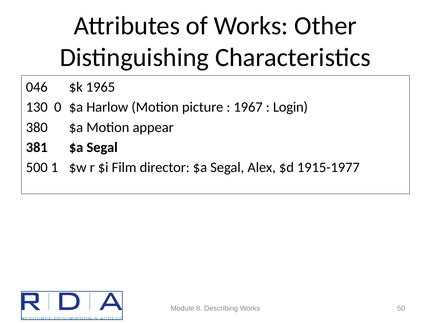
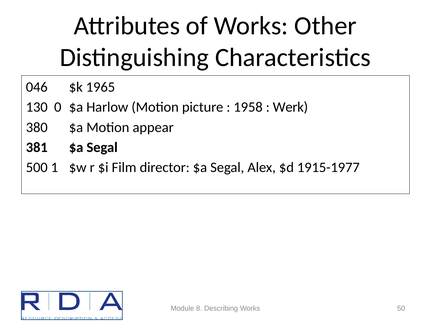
1967: 1967 -> 1958
Login: Login -> Werk
